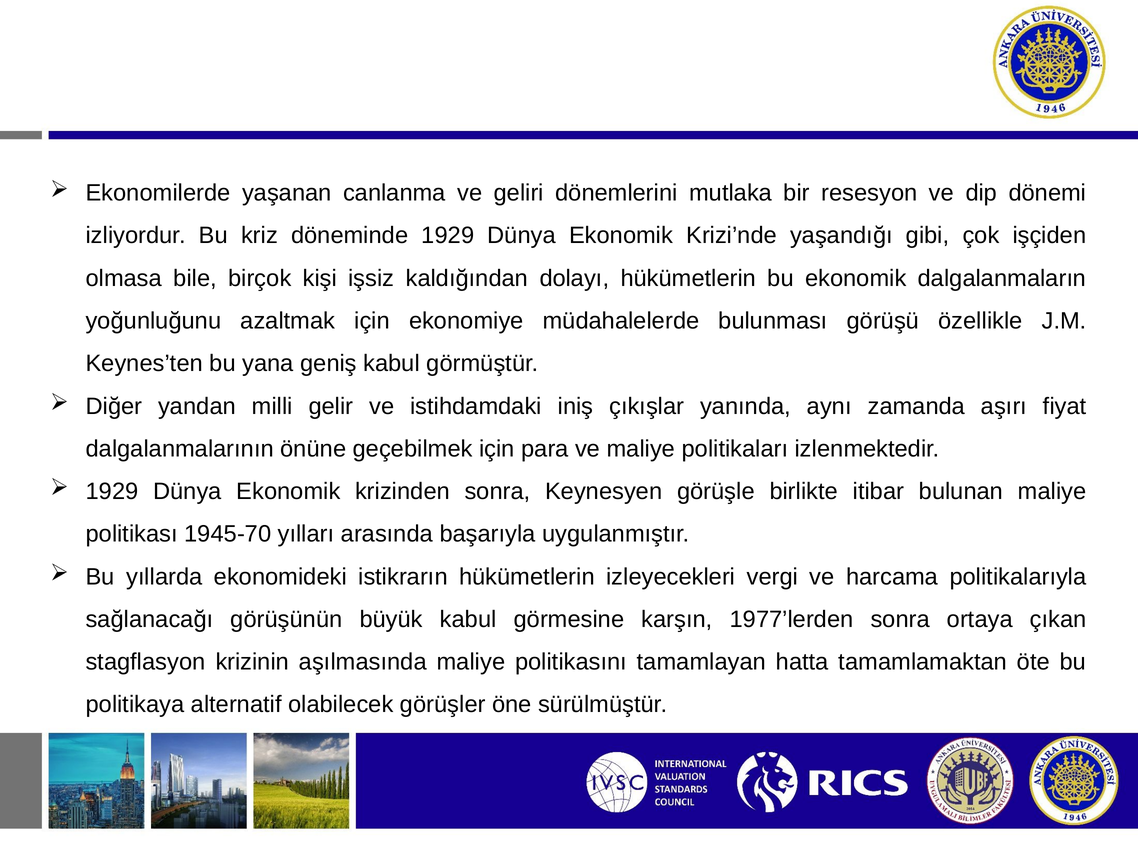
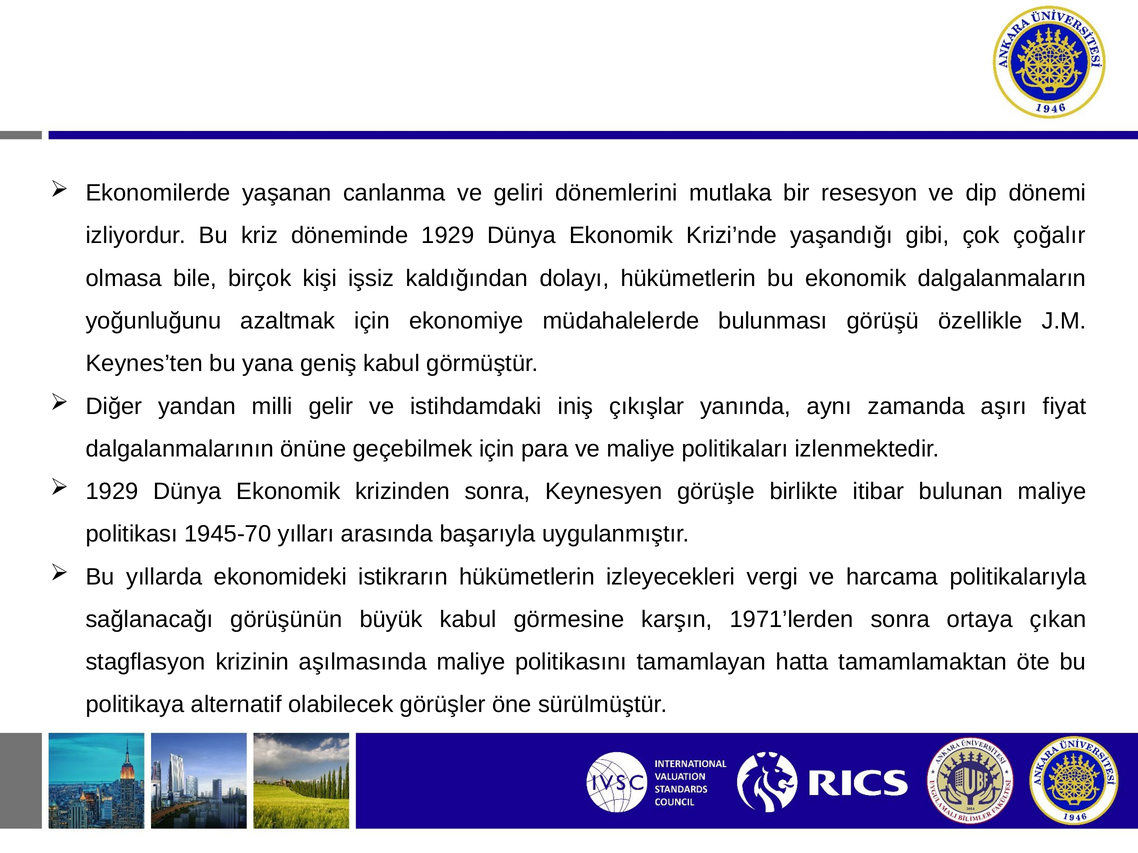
işçiden: işçiden -> çoğalır
1977’lerden: 1977’lerden -> 1971’lerden
